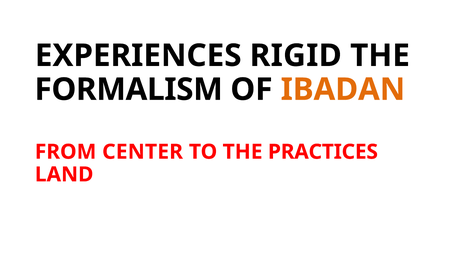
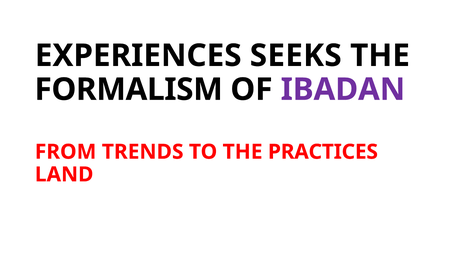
RIGID: RIGID -> SEEKS
IBADAN colour: orange -> purple
CENTER: CENTER -> TRENDS
